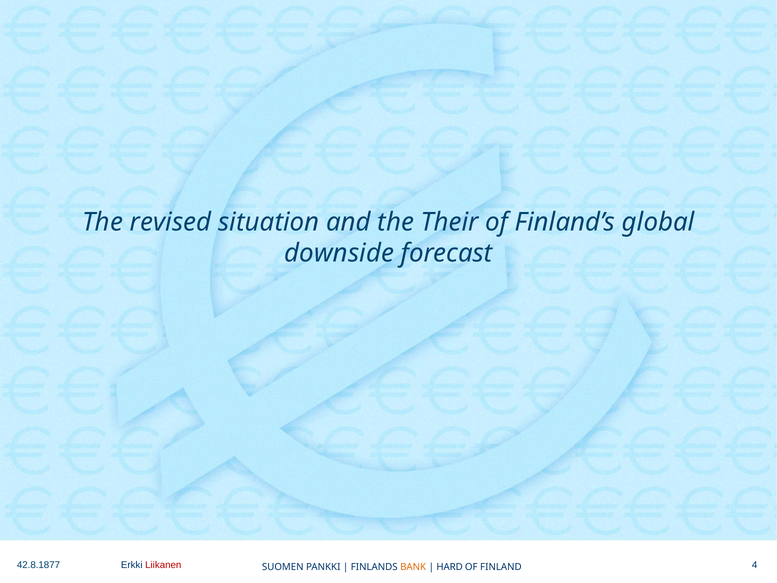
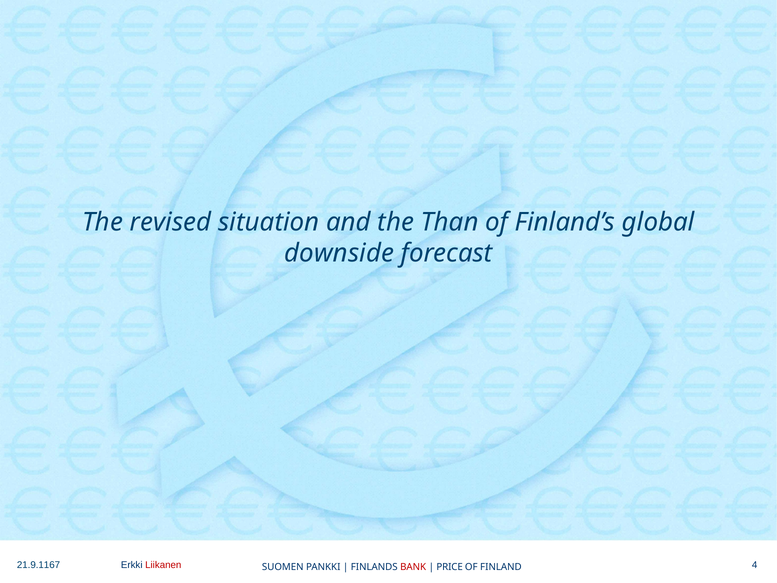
Their: Their -> Than
42.8.1877: 42.8.1877 -> 21.9.1167
BANK colour: orange -> red
HARD: HARD -> PRICE
